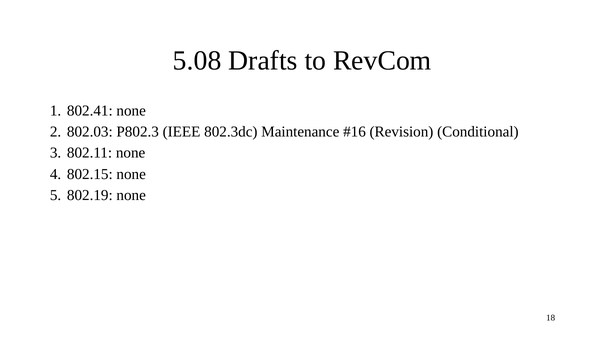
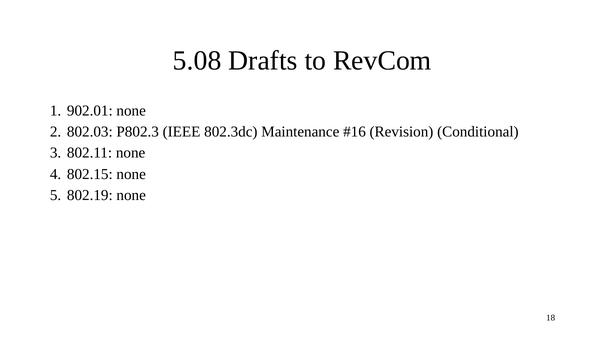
802.41: 802.41 -> 902.01
